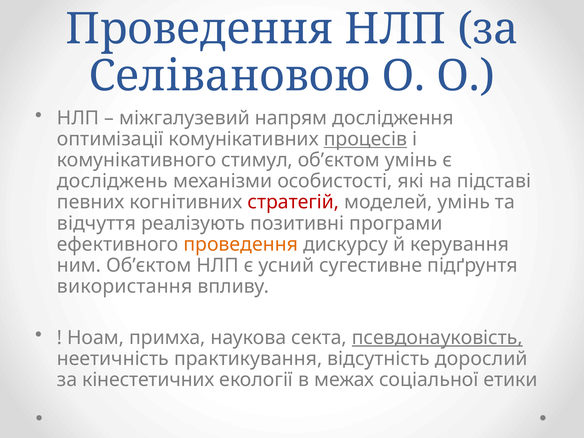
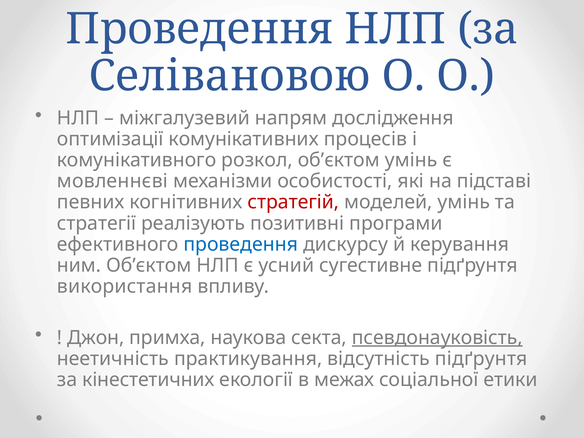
процесів underline: present -> none
стимул: стимул -> розкол
досліджень: досліджень -> мовленнєві
відчуття: відчуття -> стратегії
проведення at (241, 244) colour: orange -> blue
Ноам: Ноам -> Джон
відсутність дорослий: дорослий -> підґрунтя
